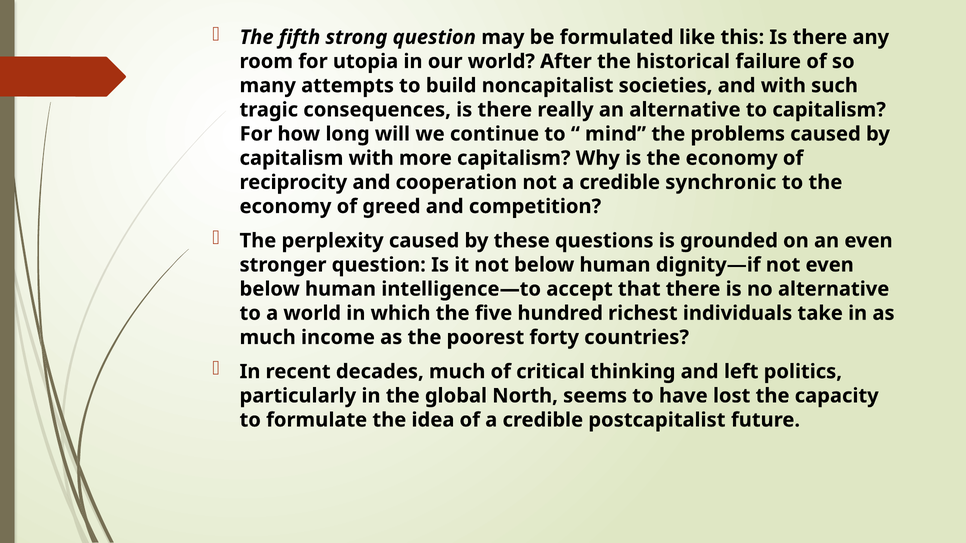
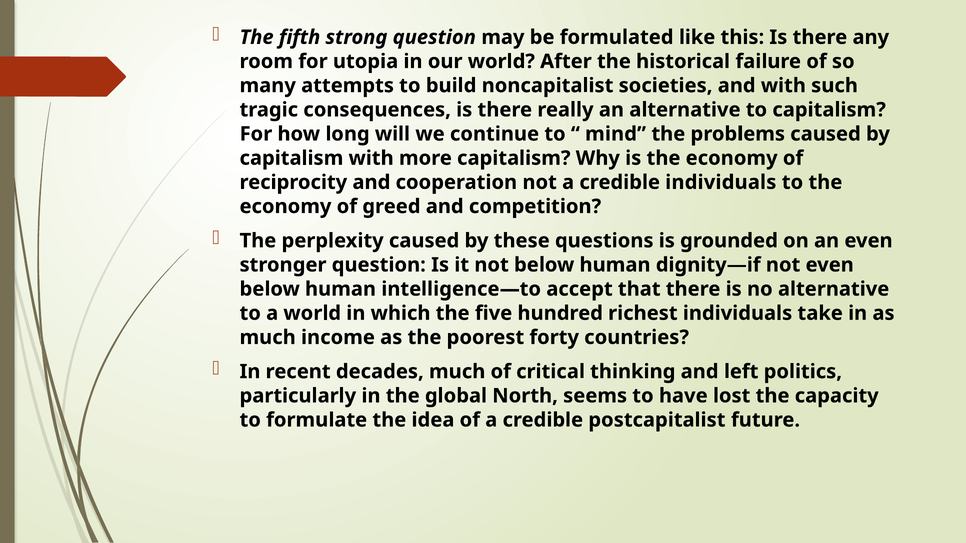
credible synchronic: synchronic -> individuals
